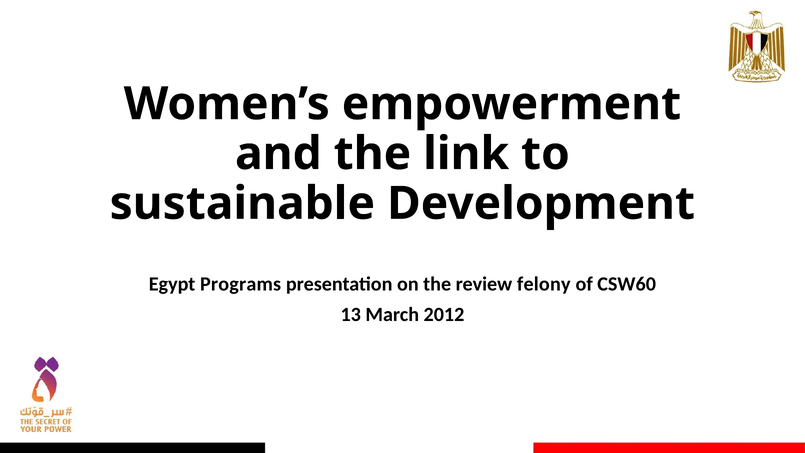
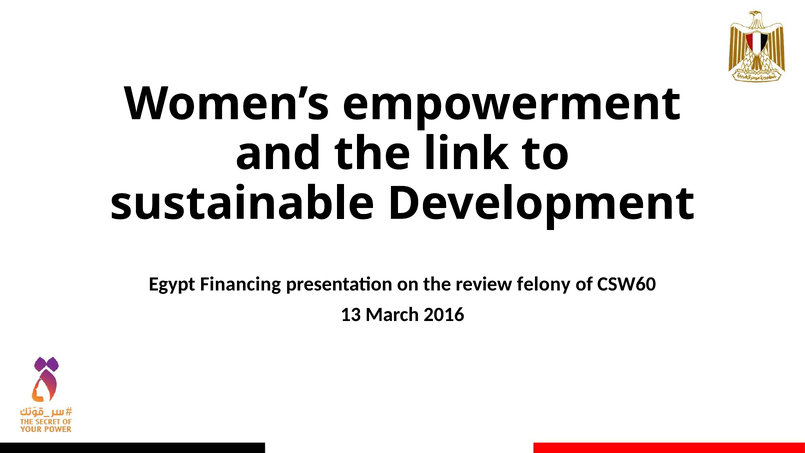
Programs: Programs -> Financing
2012: 2012 -> 2016
